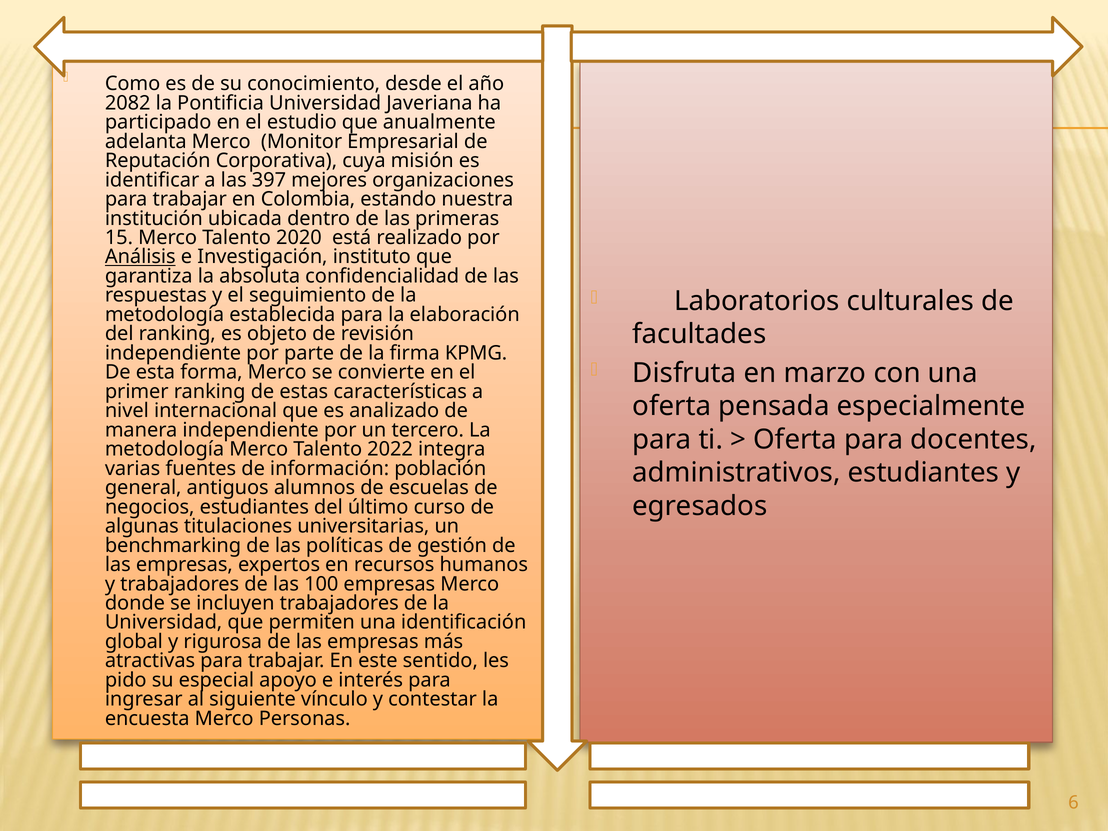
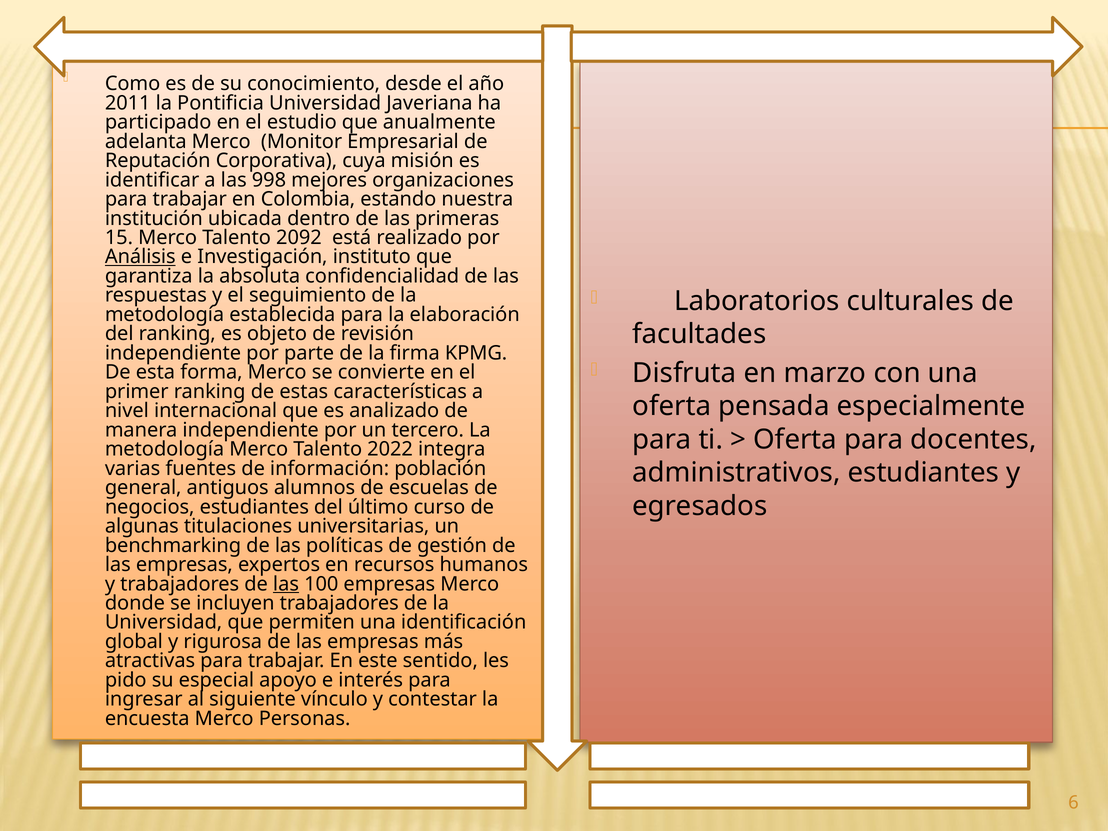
2082: 2082 -> 2011
397: 397 -> 998
2020: 2020 -> 2092
las at (286, 584) underline: none -> present
